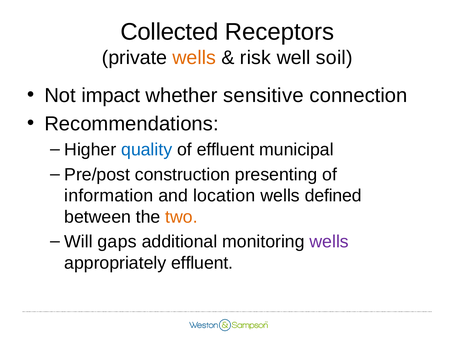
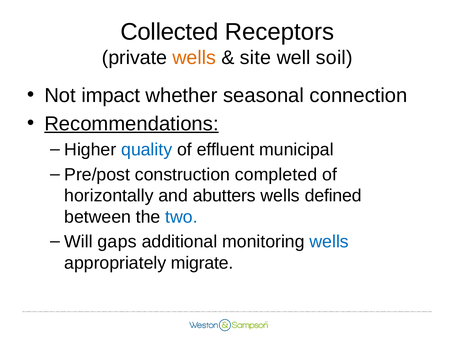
risk: risk -> site
sensitive: sensitive -> seasonal
Recommendations underline: none -> present
presenting: presenting -> completed
information: information -> horizontally
location: location -> abutters
two colour: orange -> blue
wells at (329, 242) colour: purple -> blue
appropriately effluent: effluent -> migrate
